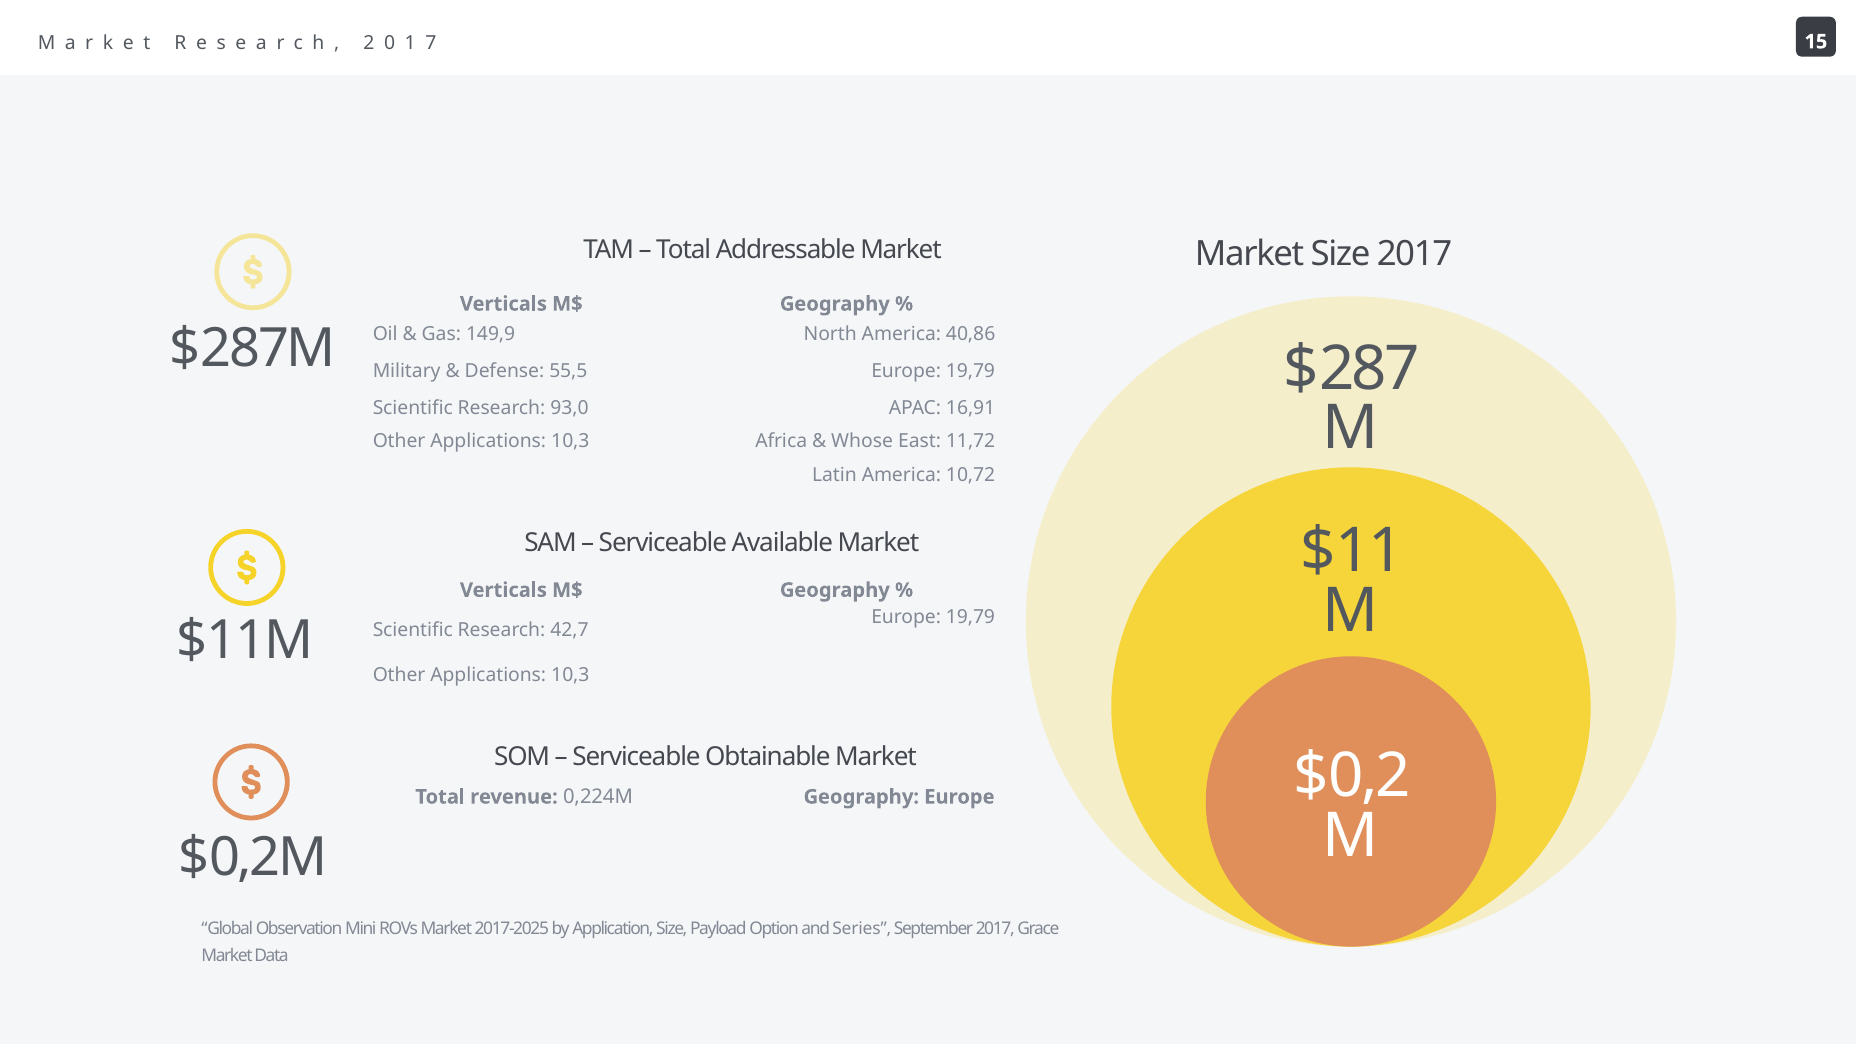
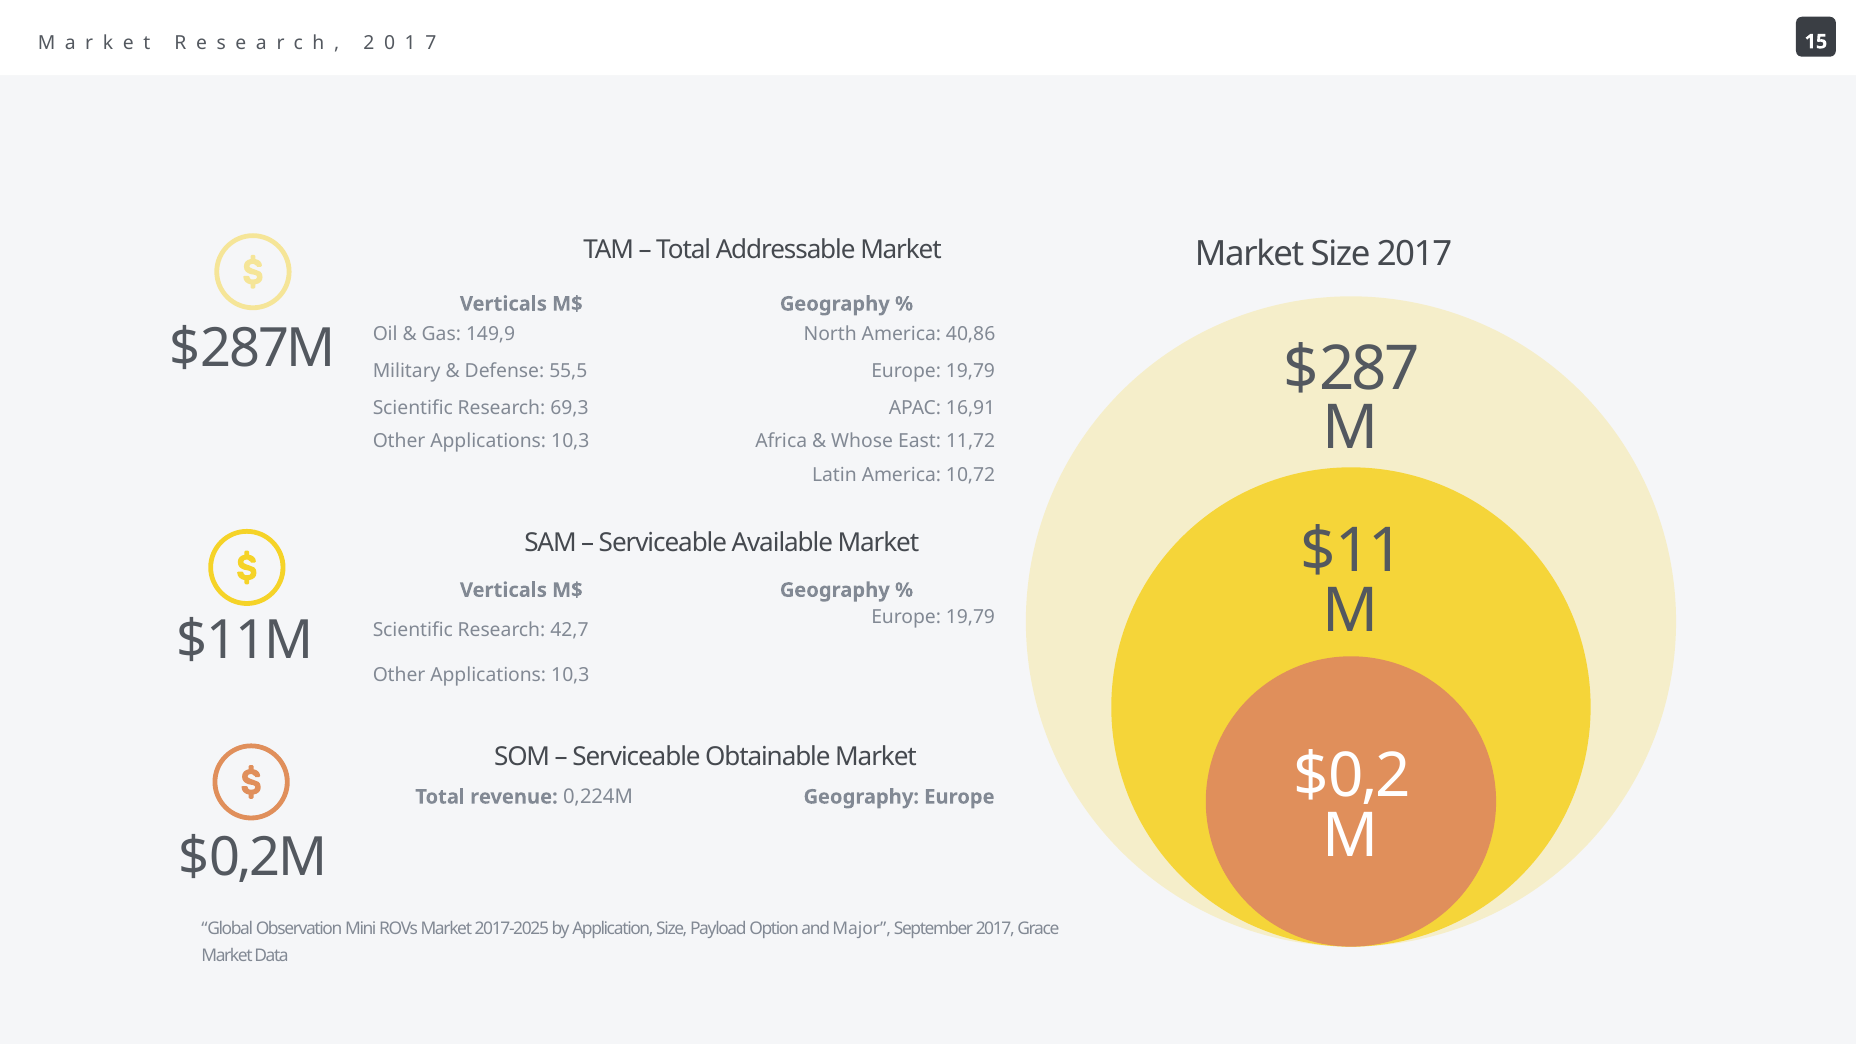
93,0: 93,0 -> 69,3
Series: Series -> Major
